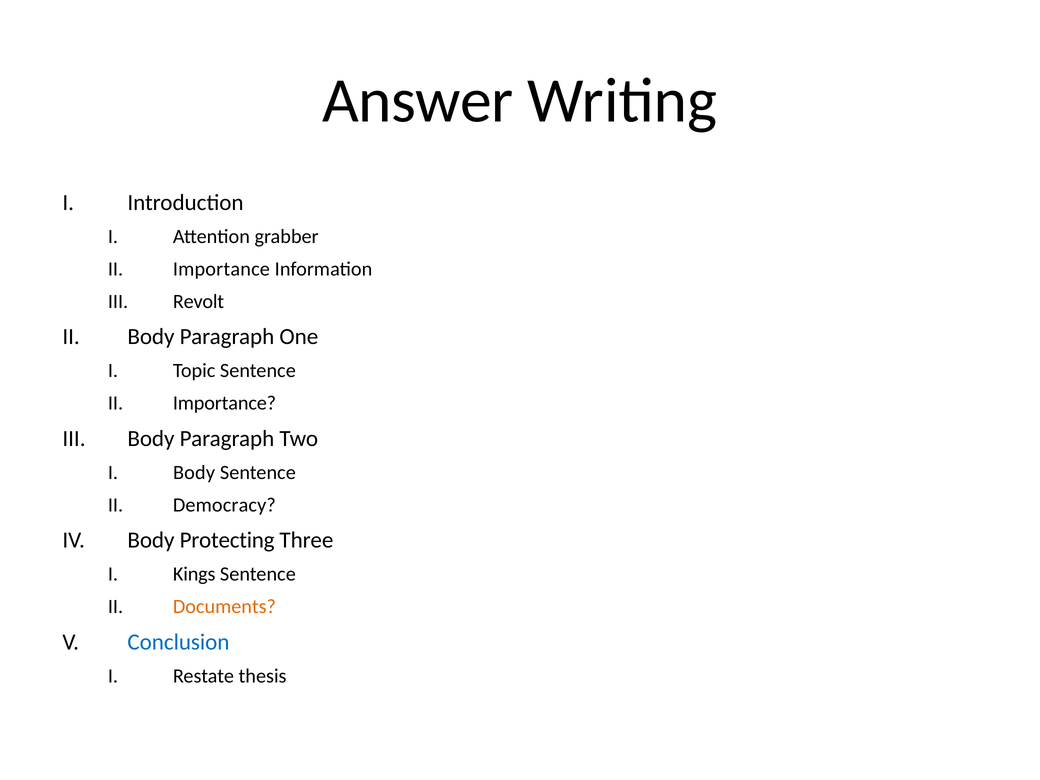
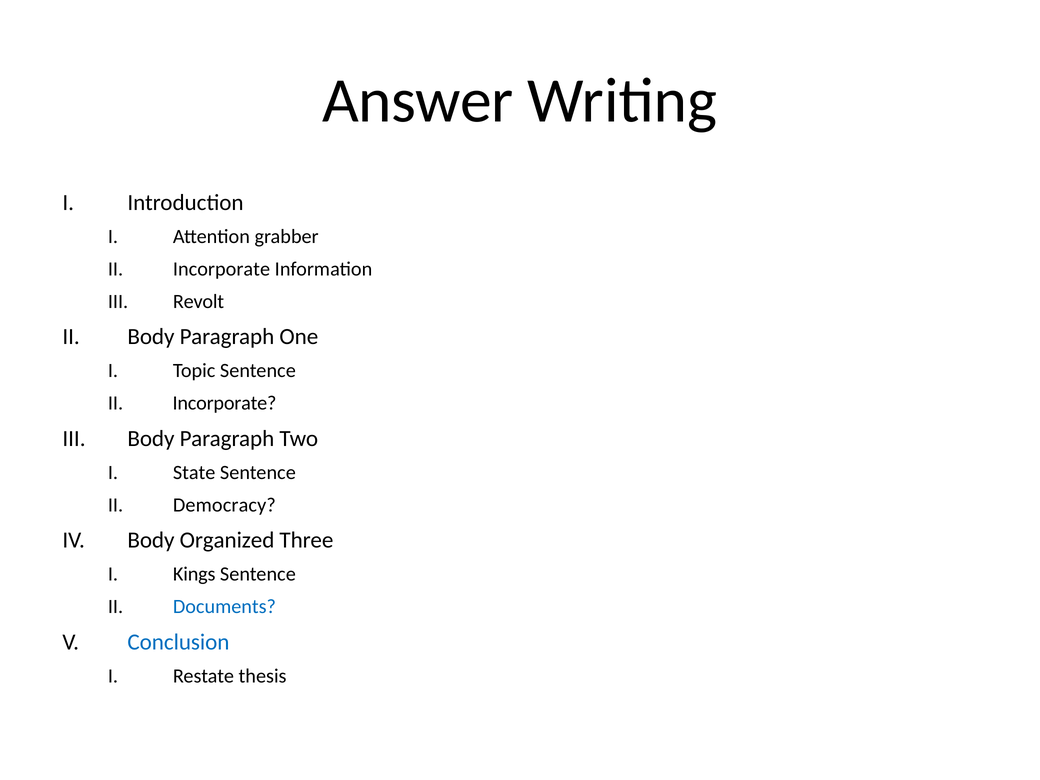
Importance at (221, 269): Importance -> Incorporate
Importance at (224, 403): Importance -> Incorporate
Body at (194, 472): Body -> State
Protecting: Protecting -> Organized
Documents colour: orange -> blue
